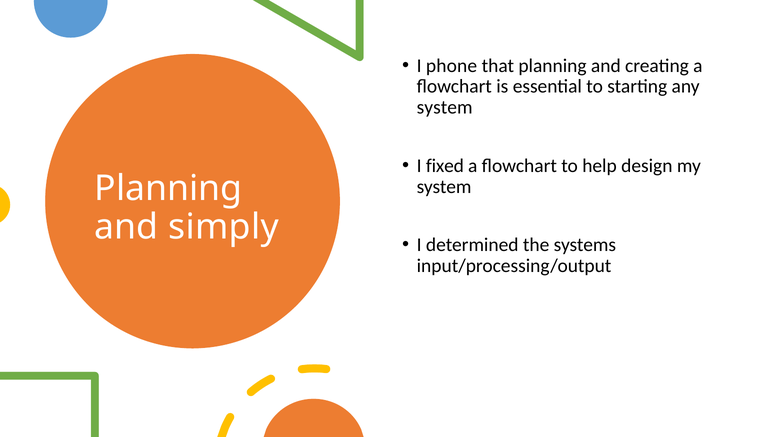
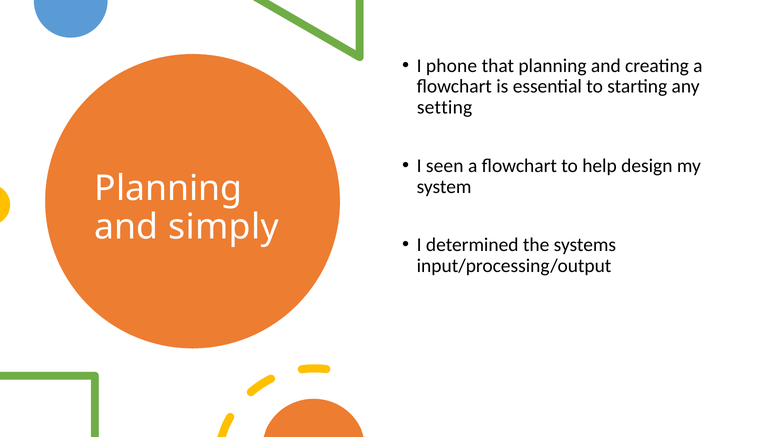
system at (445, 108): system -> setting
fixed: fixed -> seen
